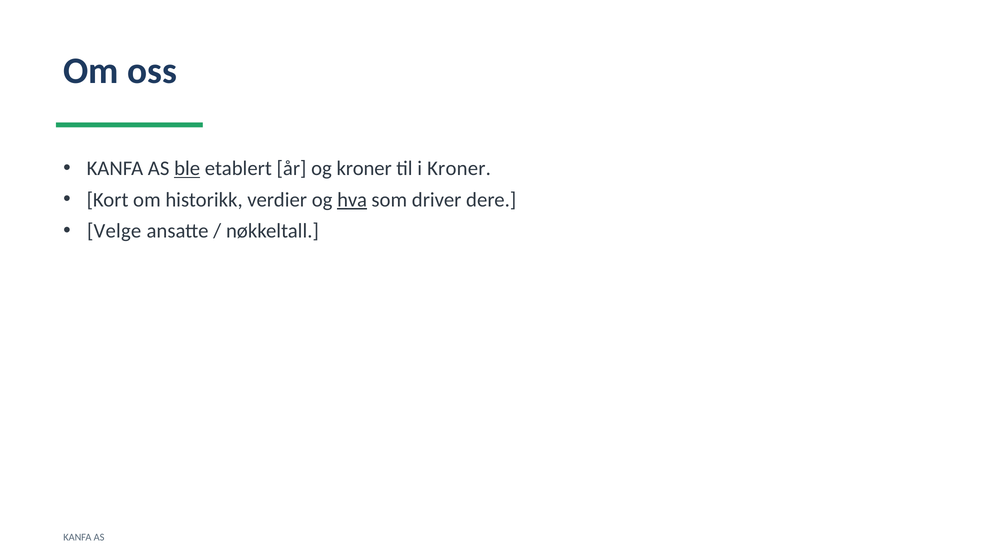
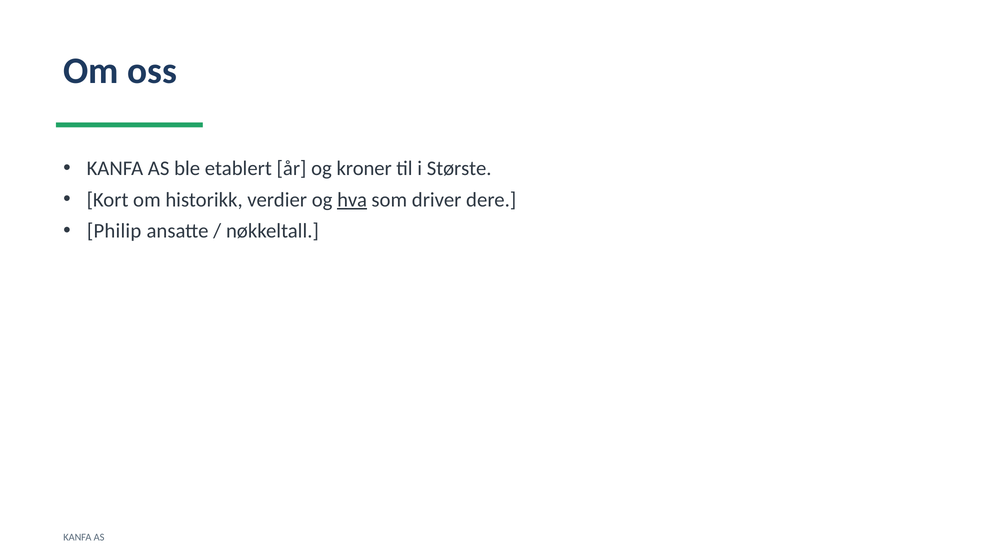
ble underline: present -> none
i Kroner: Kroner -> Største
Velge: Velge -> Philip
